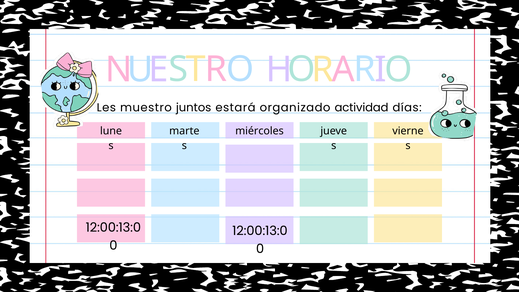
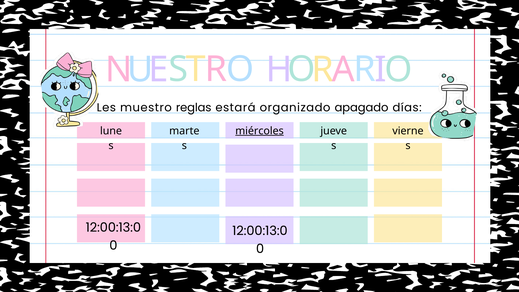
juntos: juntos -> reglas
actividad: actividad -> apagado
miércoles underline: none -> present
